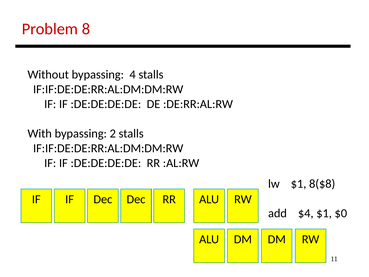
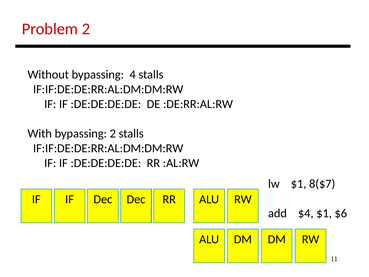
Problem 8: 8 -> 2
8($8: 8($8 -> 8($7
$0: $0 -> $6
